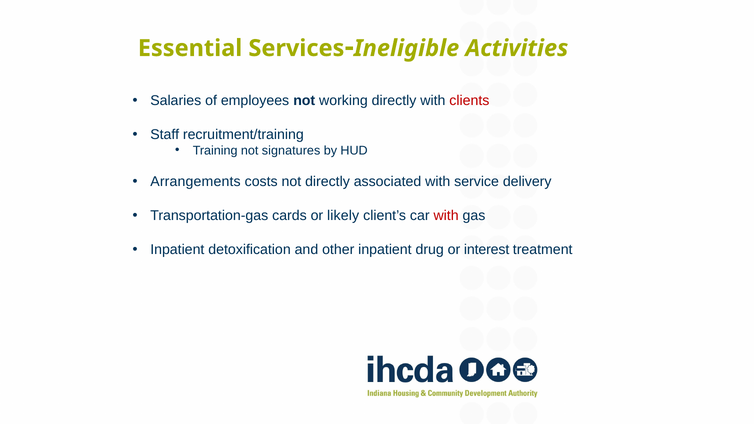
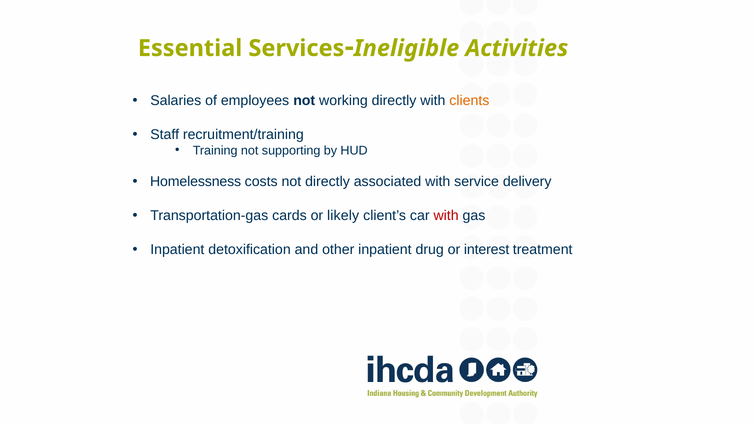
clients colour: red -> orange
signatures: signatures -> supporting
Arrangements: Arrangements -> Homelessness
